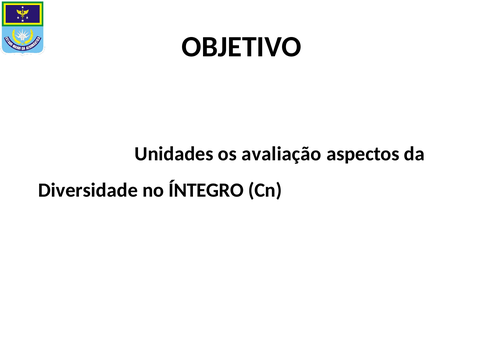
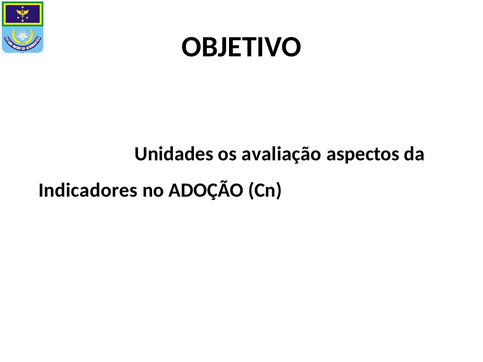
Diversidade: Diversidade -> Indicadores
ÍNTEGRO: ÍNTEGRO -> ADOÇÃO
